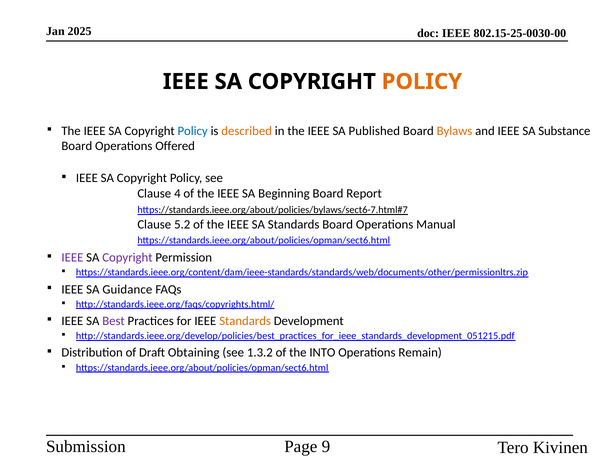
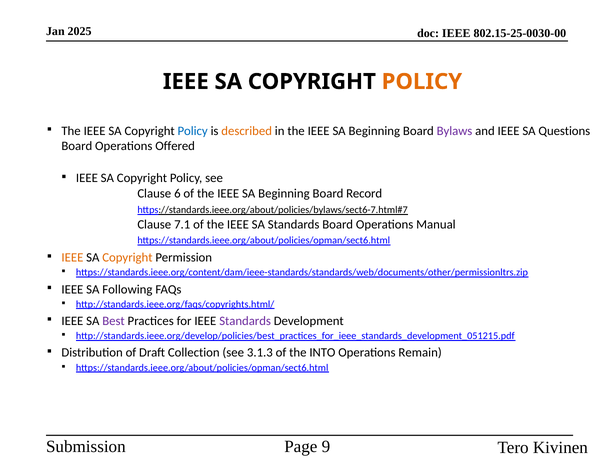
Published at (374, 131): Published -> Beginning
Bylaws colour: orange -> purple
Substance: Substance -> Questions
4: 4 -> 6
Report: Report -> Record
5.2: 5.2 -> 7.1
IEEE at (72, 257) colour: purple -> orange
Copyright at (127, 257) colour: purple -> orange
Guidance: Guidance -> Following
Standards at (245, 321) colour: orange -> purple
Obtaining: Obtaining -> Collection
1.3.2: 1.3.2 -> 3.1.3
